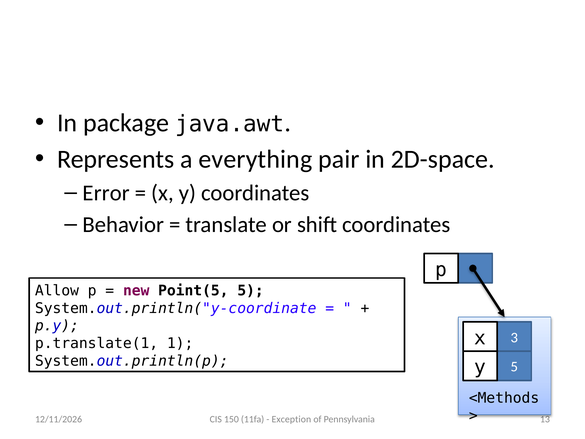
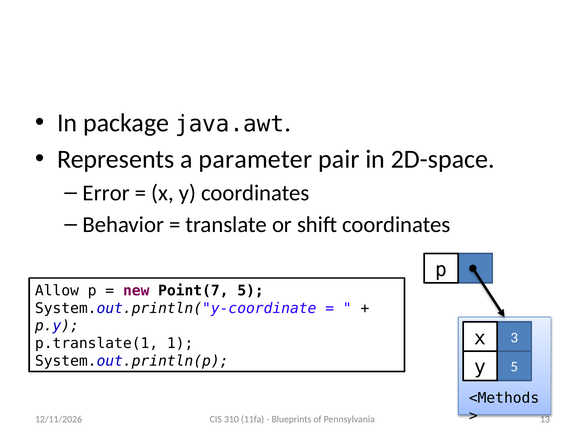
everything: everything -> parameter
Point(5: Point(5 -> Point(7
150: 150 -> 310
Exception: Exception -> Blueprints
